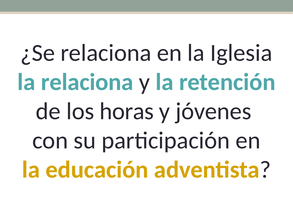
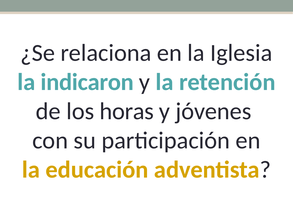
la relaciona: relaciona -> indicaron
